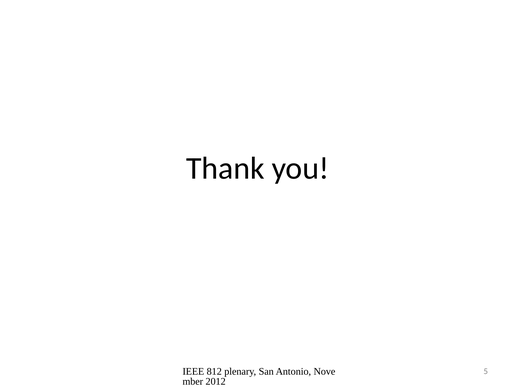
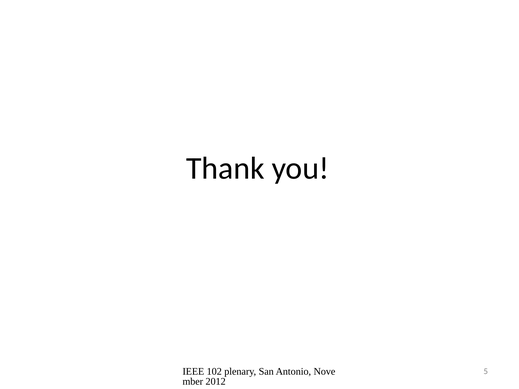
812: 812 -> 102
